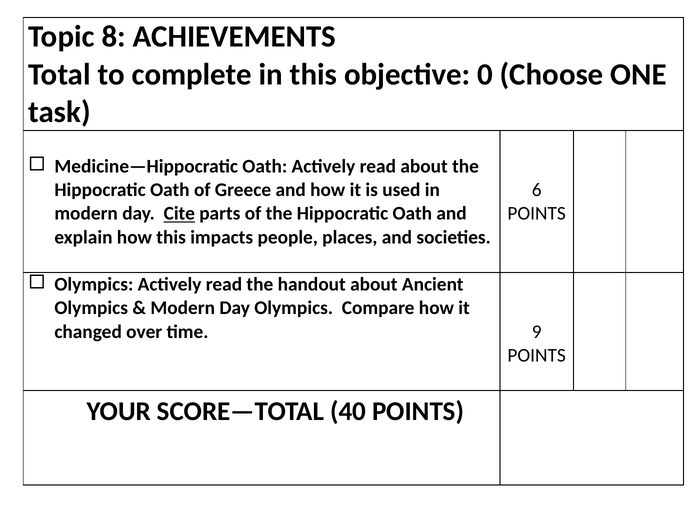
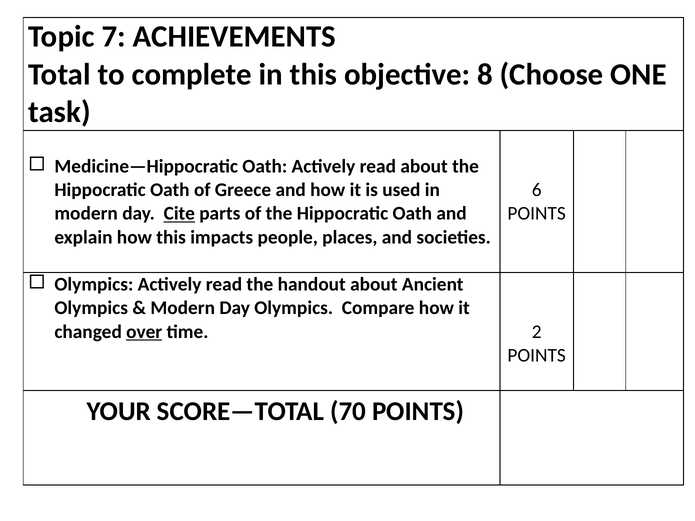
8: 8 -> 7
0: 0 -> 8
over underline: none -> present
9: 9 -> 2
40: 40 -> 70
